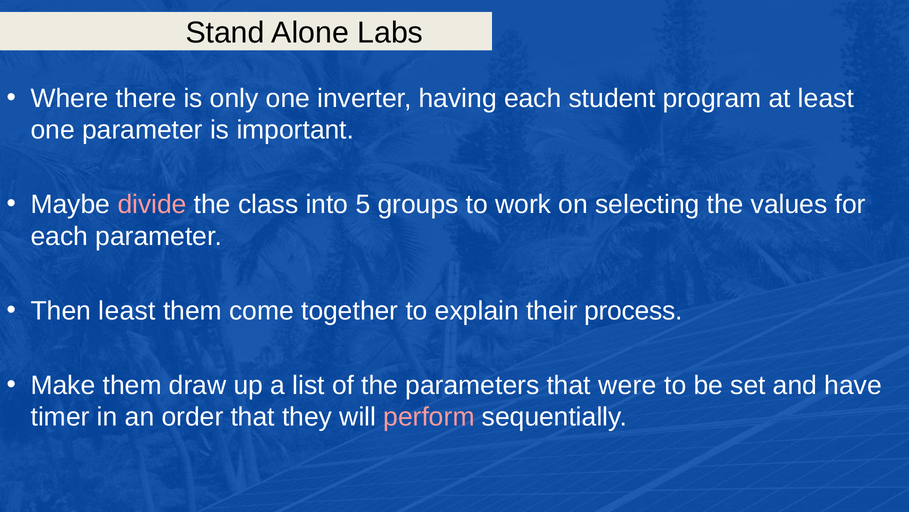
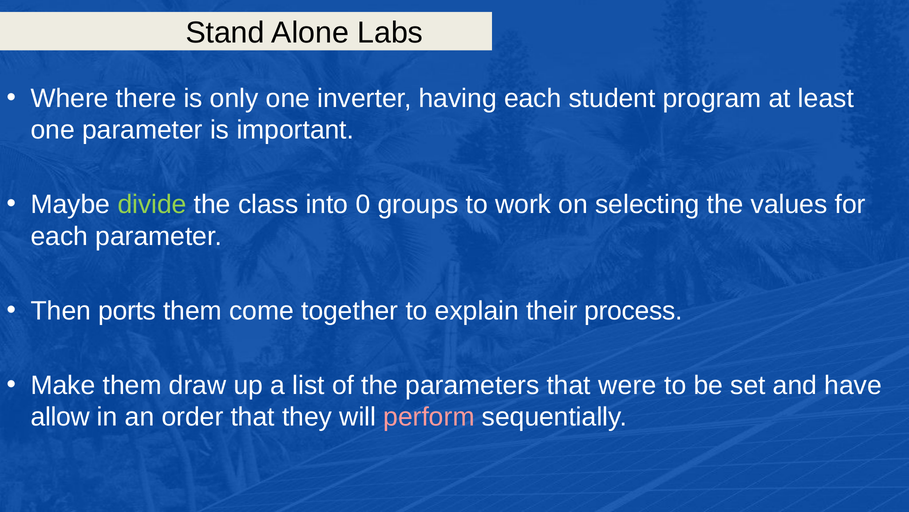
divide colour: pink -> light green
5: 5 -> 0
Then least: least -> ports
timer: timer -> allow
